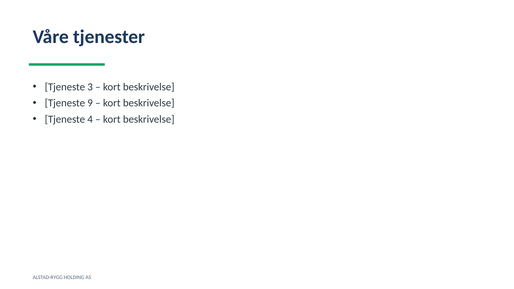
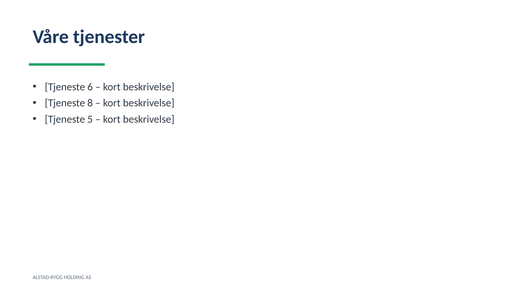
3: 3 -> 6
9: 9 -> 8
4: 4 -> 5
